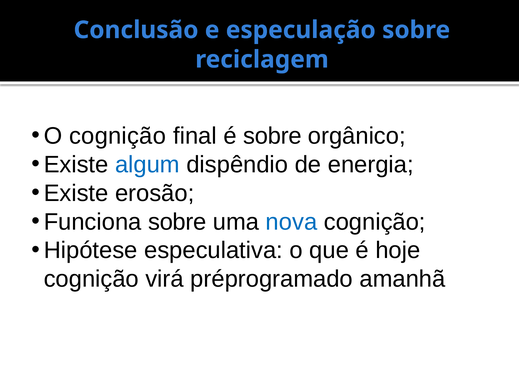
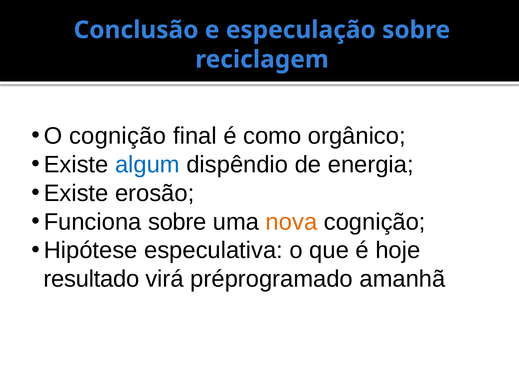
é sobre: sobre -> como
nova colour: blue -> orange
cognição at (91, 279): cognição -> resultado
